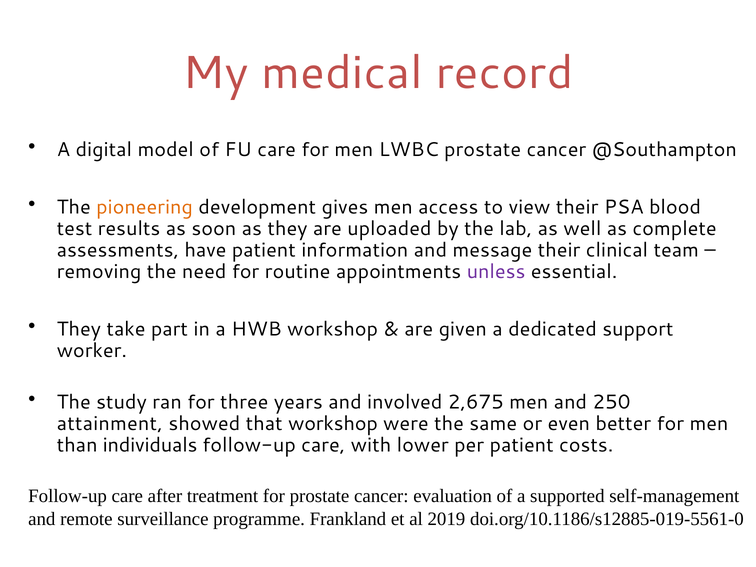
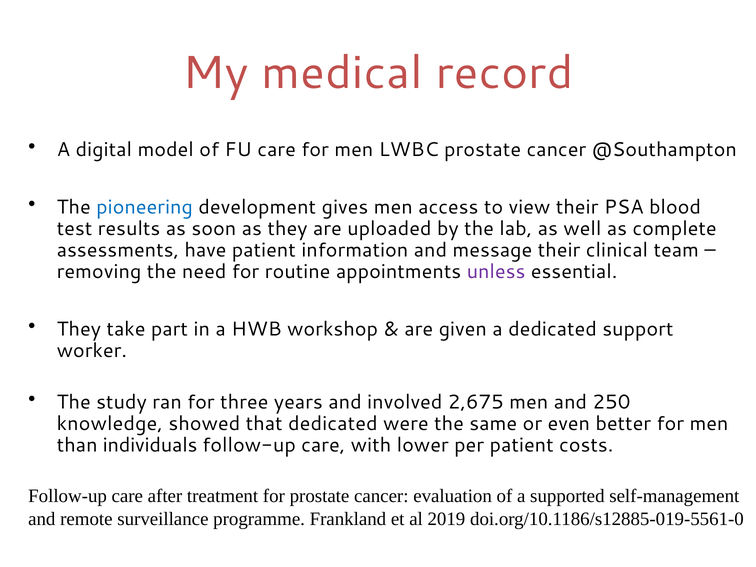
pioneering colour: orange -> blue
attainment: attainment -> knowledge
that workshop: workshop -> dedicated
